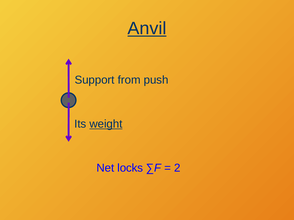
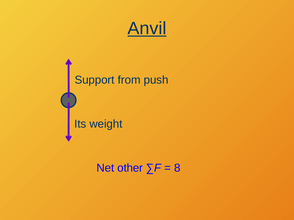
weight underline: present -> none
locks: locks -> other
2: 2 -> 8
